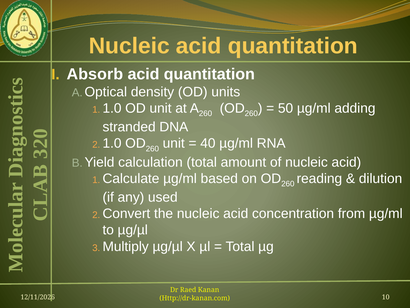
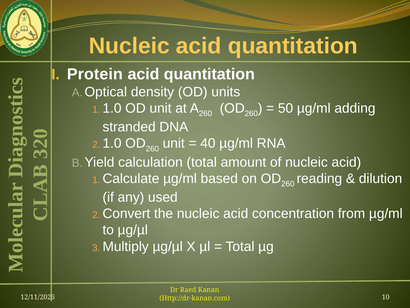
Absorb: Absorb -> Protein
